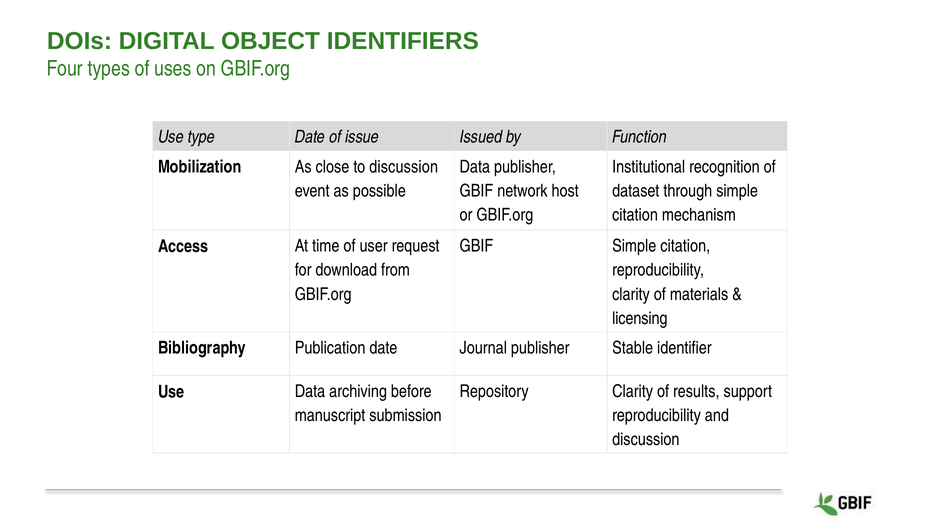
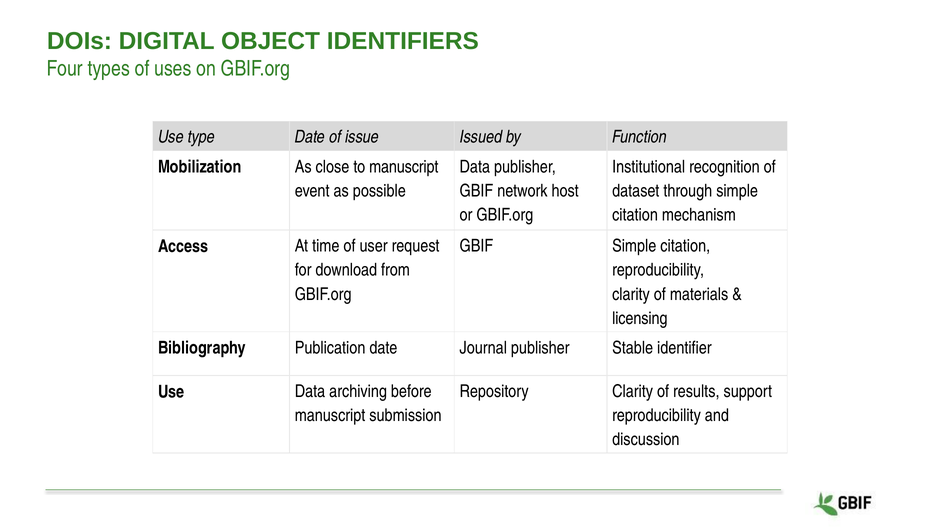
to discussion: discussion -> manuscript
